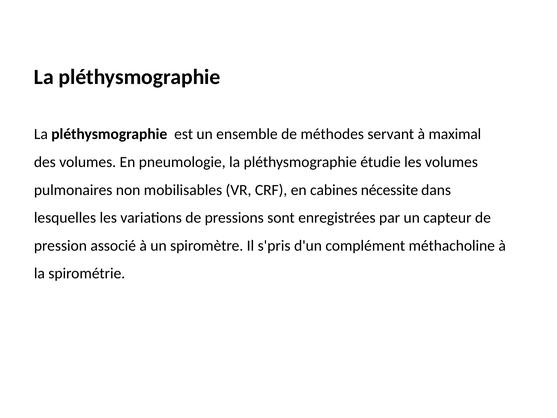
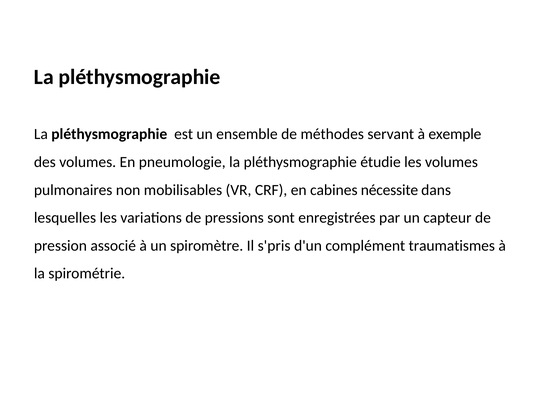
maximal: maximal -> exemple
méthacholine: méthacholine -> traumatismes
